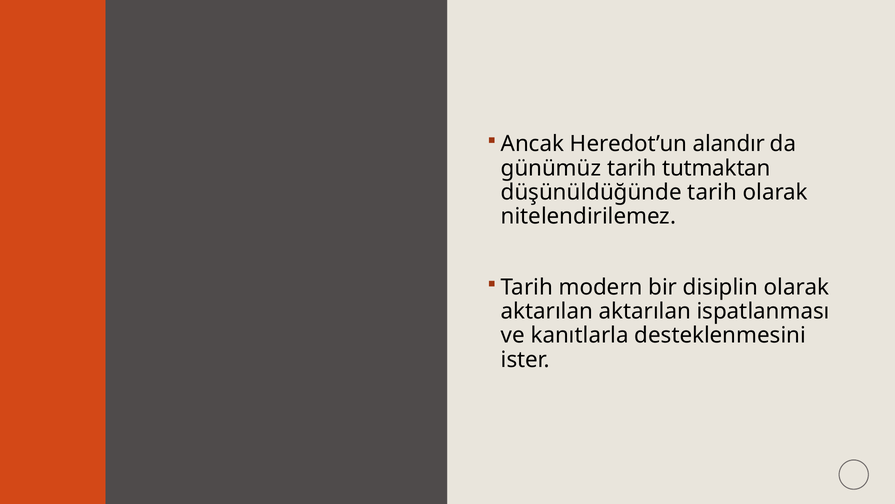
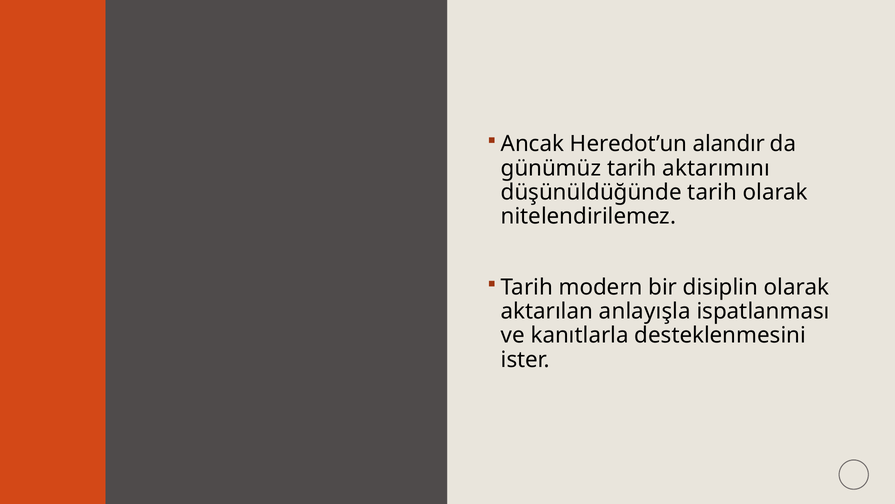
tutmaktan: tutmaktan -> aktarımını
aktarılan aktarılan: aktarılan -> anlayışla
